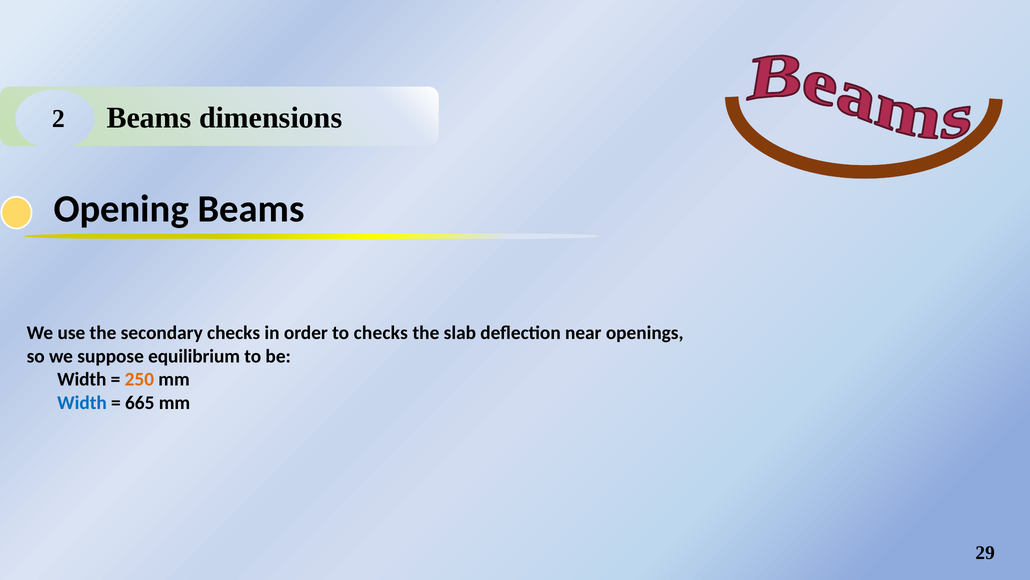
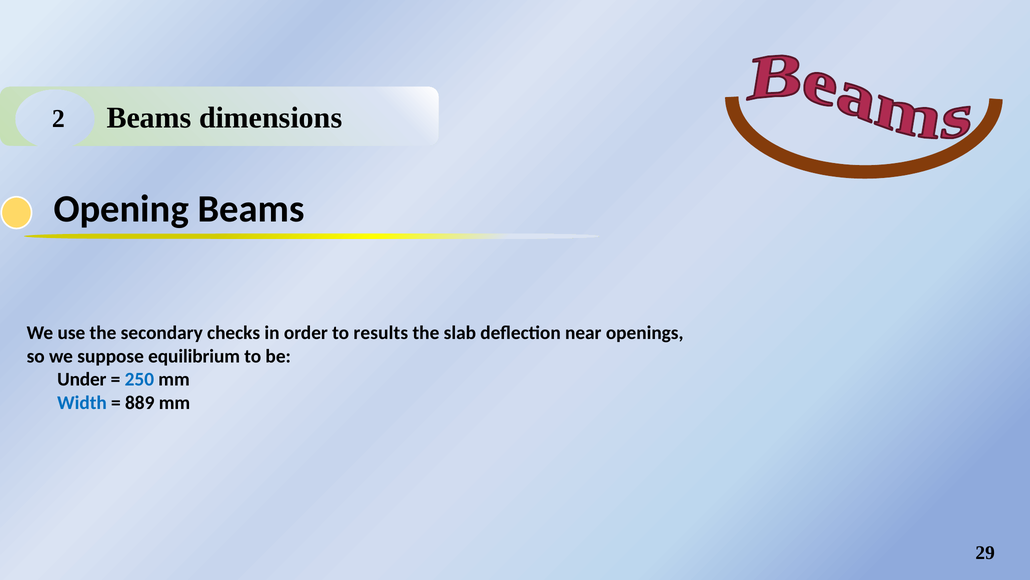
to checks: checks -> results
Width at (82, 379): Width -> Under
250 colour: orange -> blue
665: 665 -> 889
